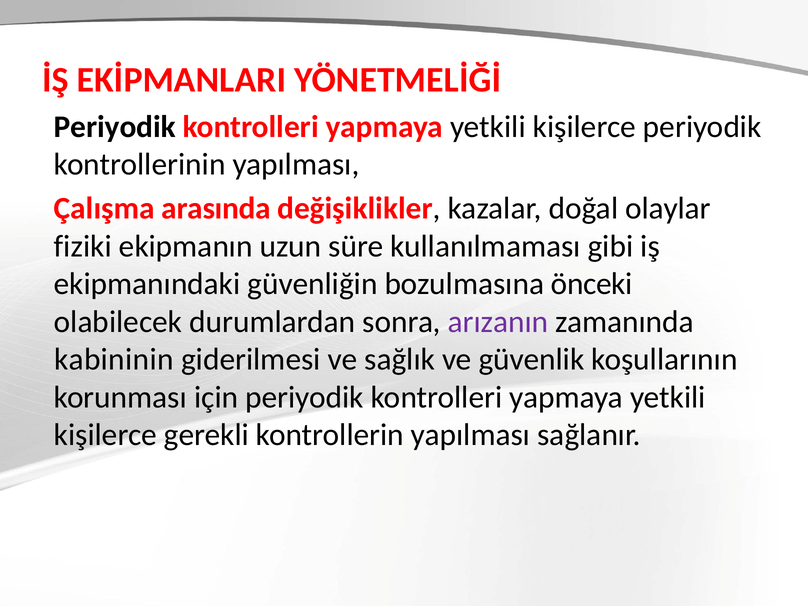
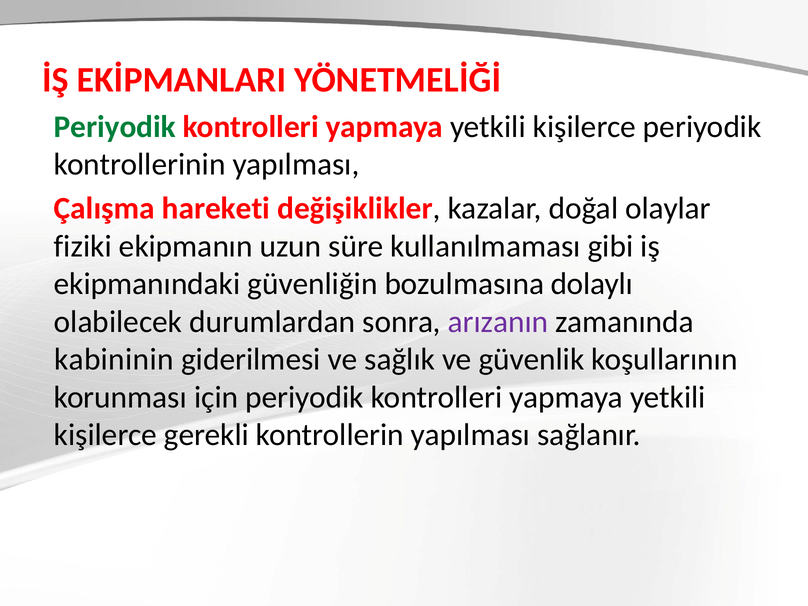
Periyodik at (115, 127) colour: black -> green
arasında: arasında -> hareketi
önceki: önceki -> dolaylı
